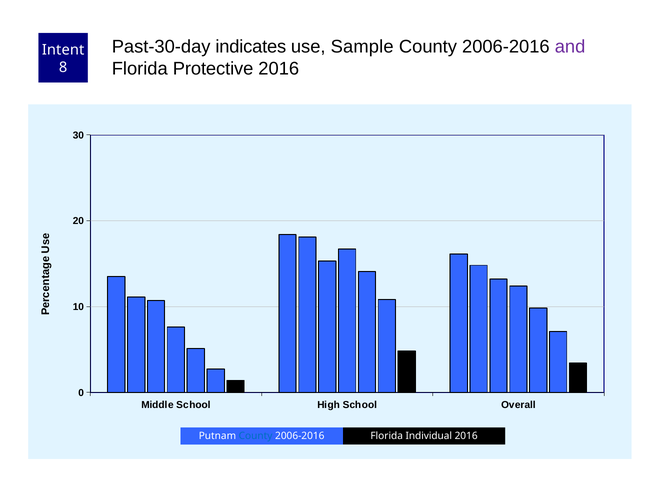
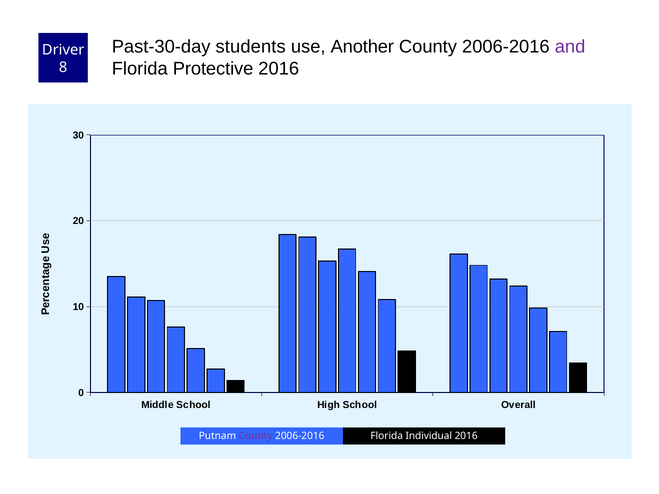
indicates: indicates -> students
Sample: Sample -> Another
Intent: Intent -> Driver
County at (256, 436) colour: blue -> purple
